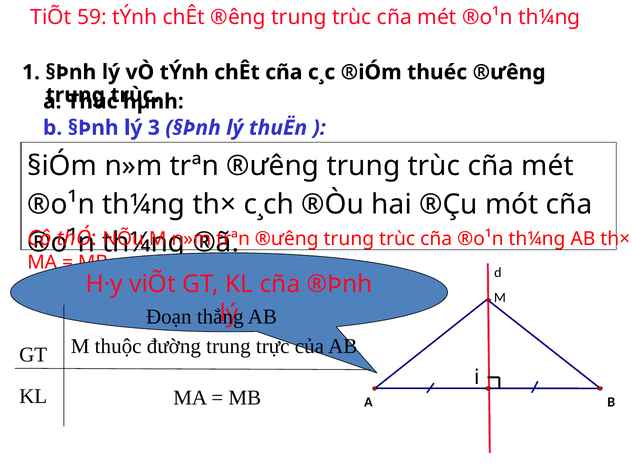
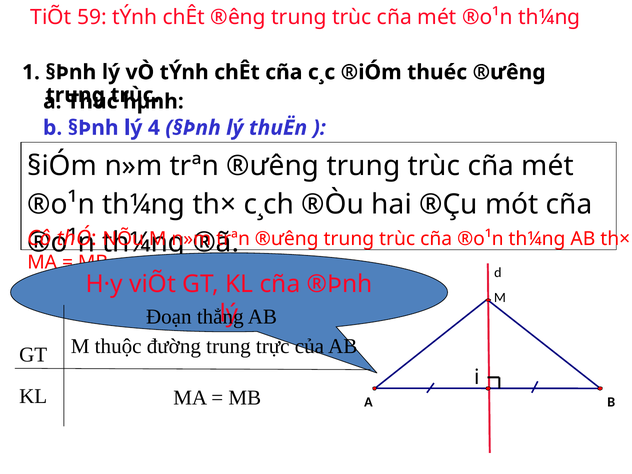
3: 3 -> 4
